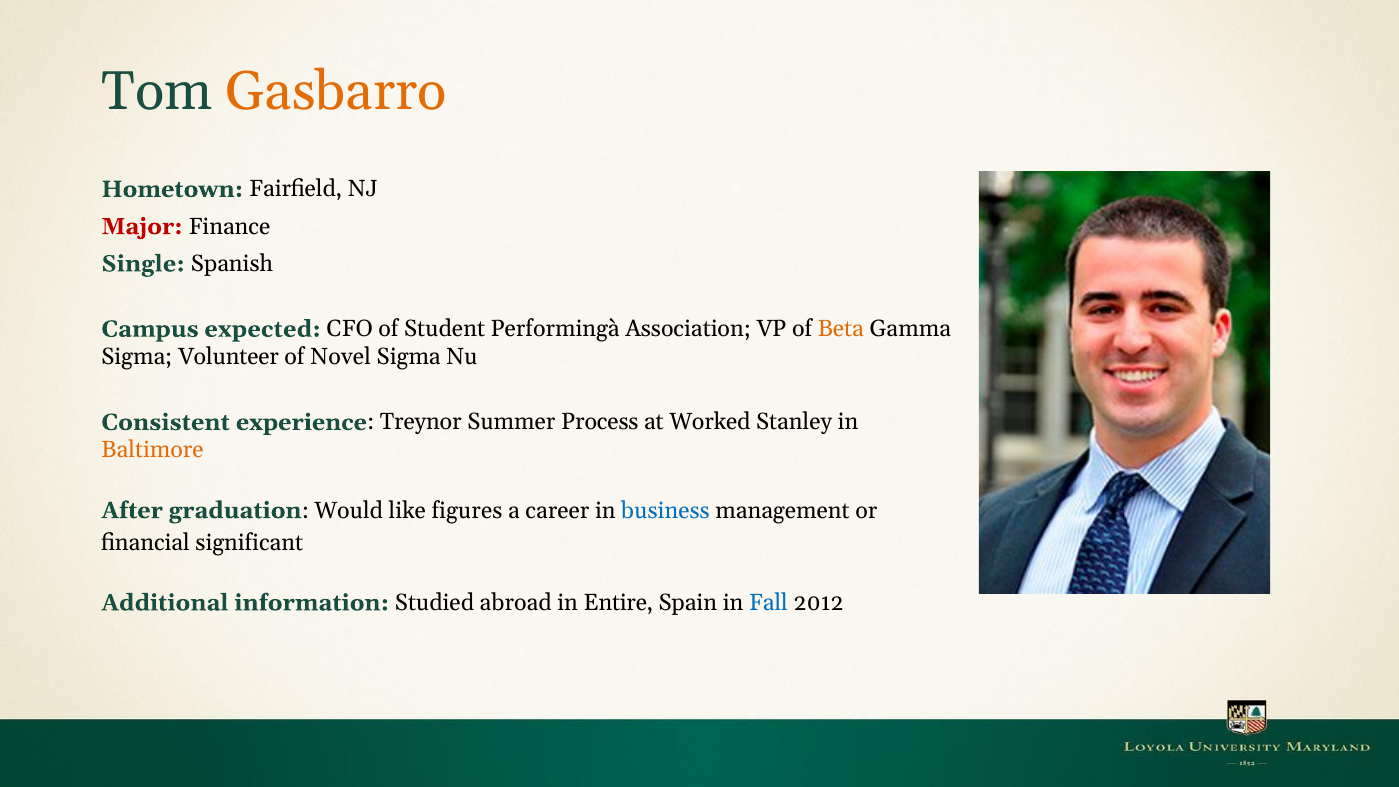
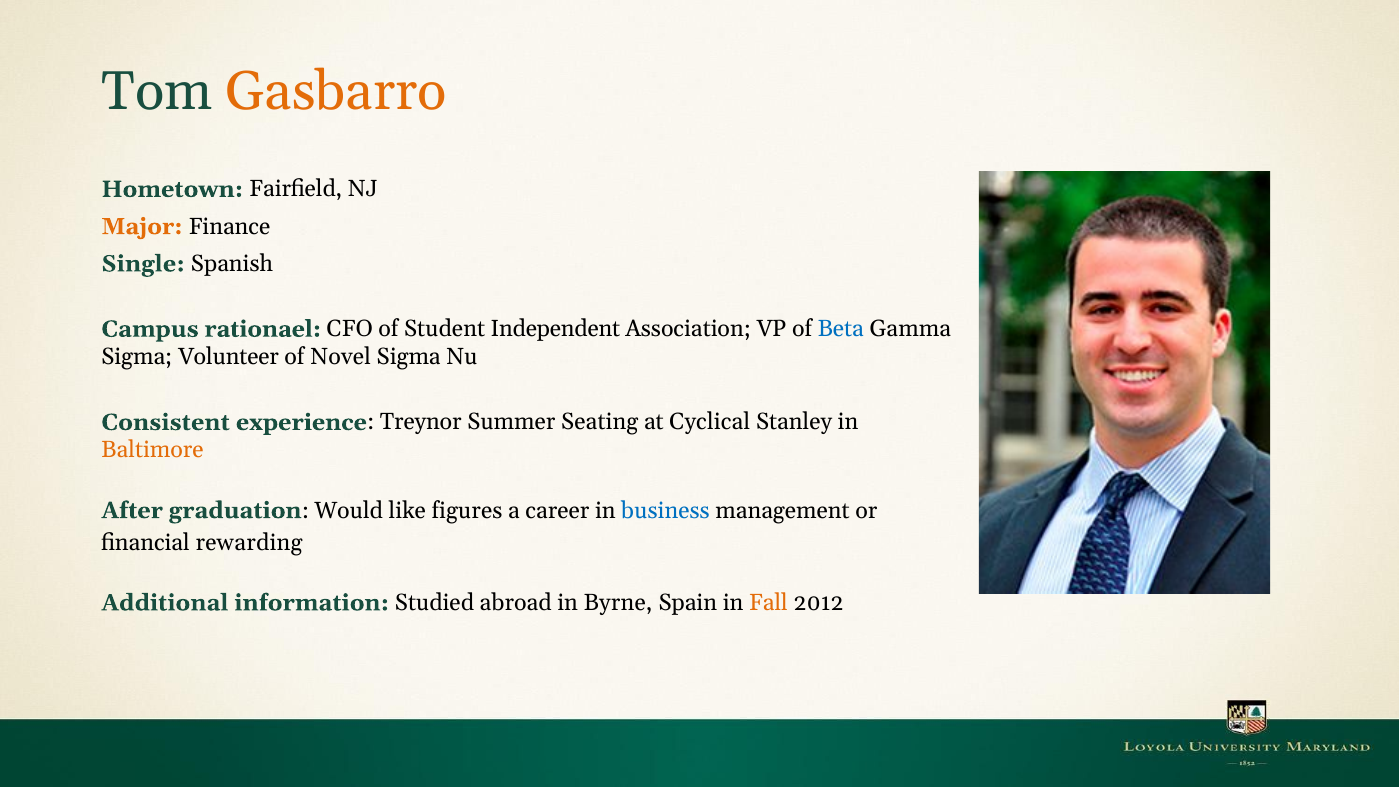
Major colour: red -> orange
expected: expected -> rationael
Performingà: Performingà -> Independent
Beta colour: orange -> blue
Process: Process -> Seating
Worked: Worked -> Cyclical
significant: significant -> rewarding
Entire: Entire -> Byrne
Fall colour: blue -> orange
